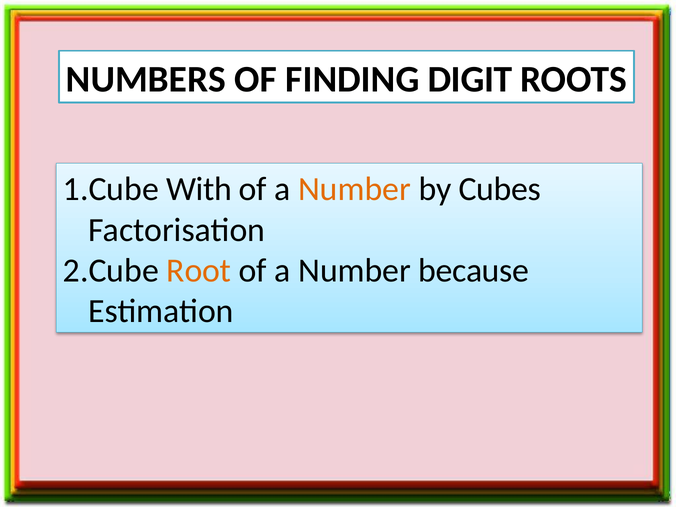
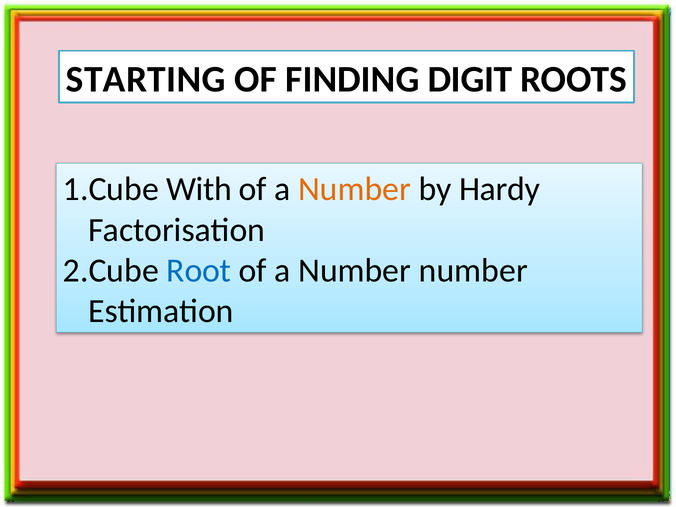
NUMBERS: NUMBERS -> STARTING
Cubes: Cubes -> Hardy
Root colour: orange -> blue
Number because: because -> number
